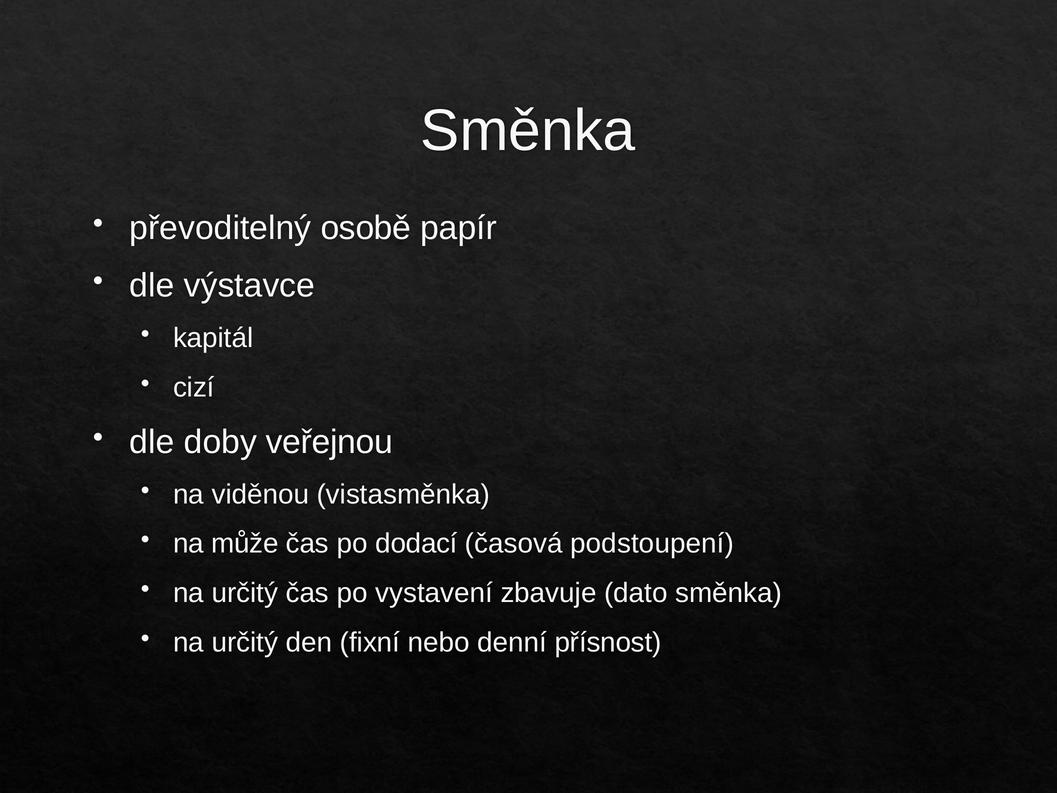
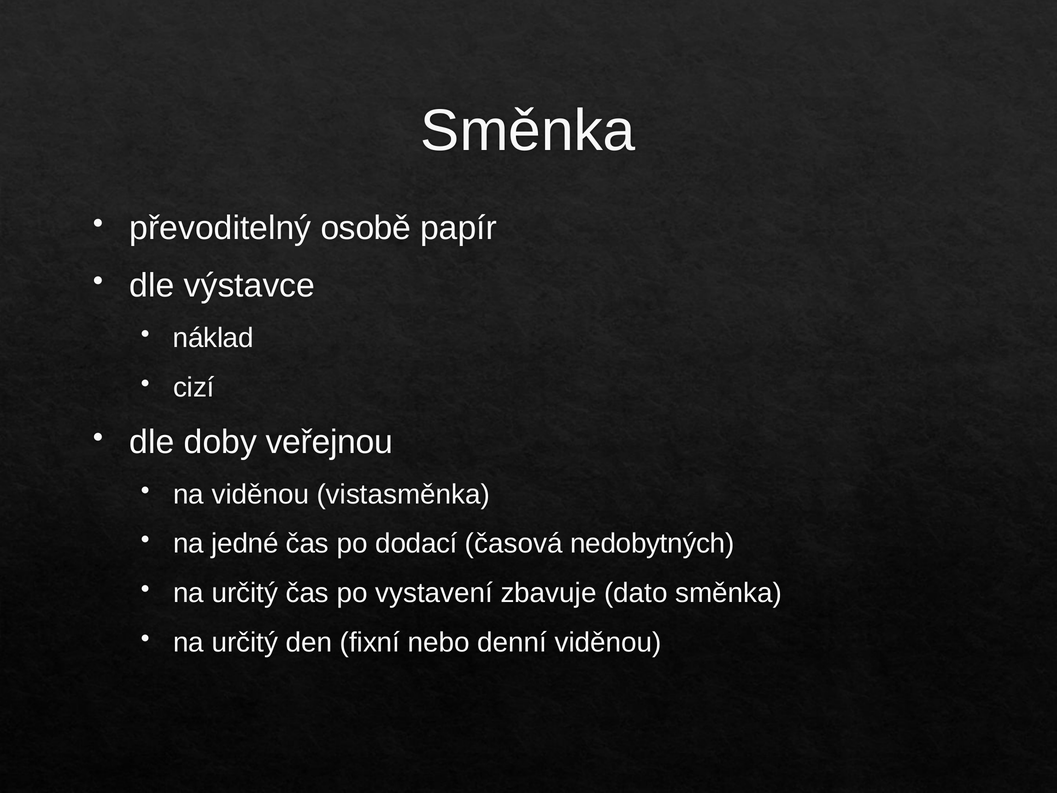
kapitál: kapitál -> náklad
může: může -> jedné
podstoupení: podstoupení -> nedobytných
denní přísnost: přísnost -> viděnou
